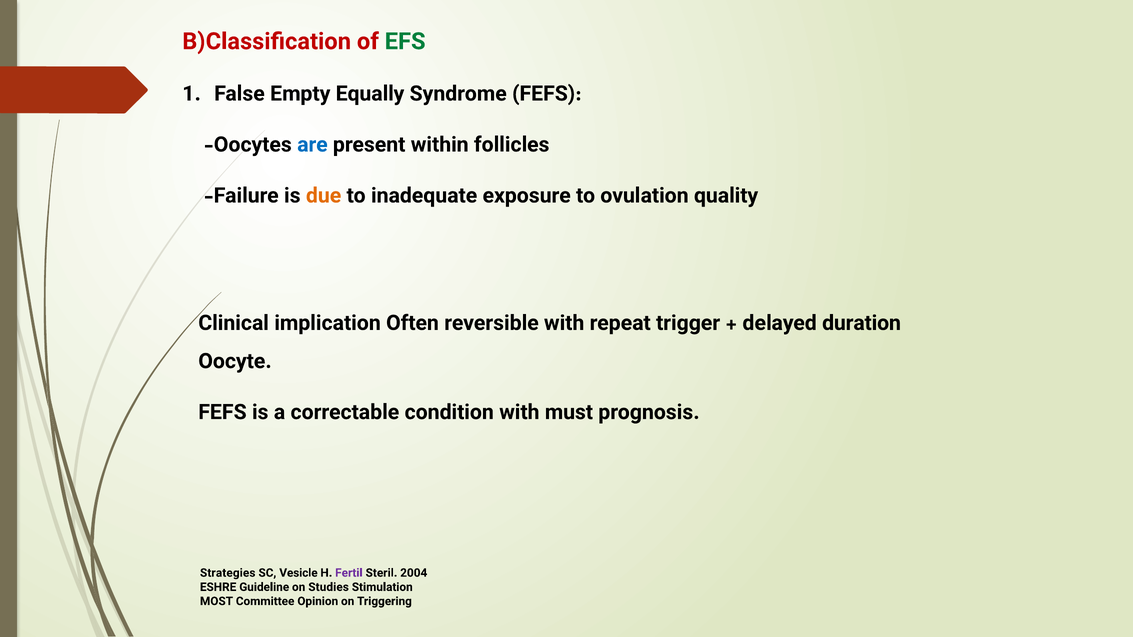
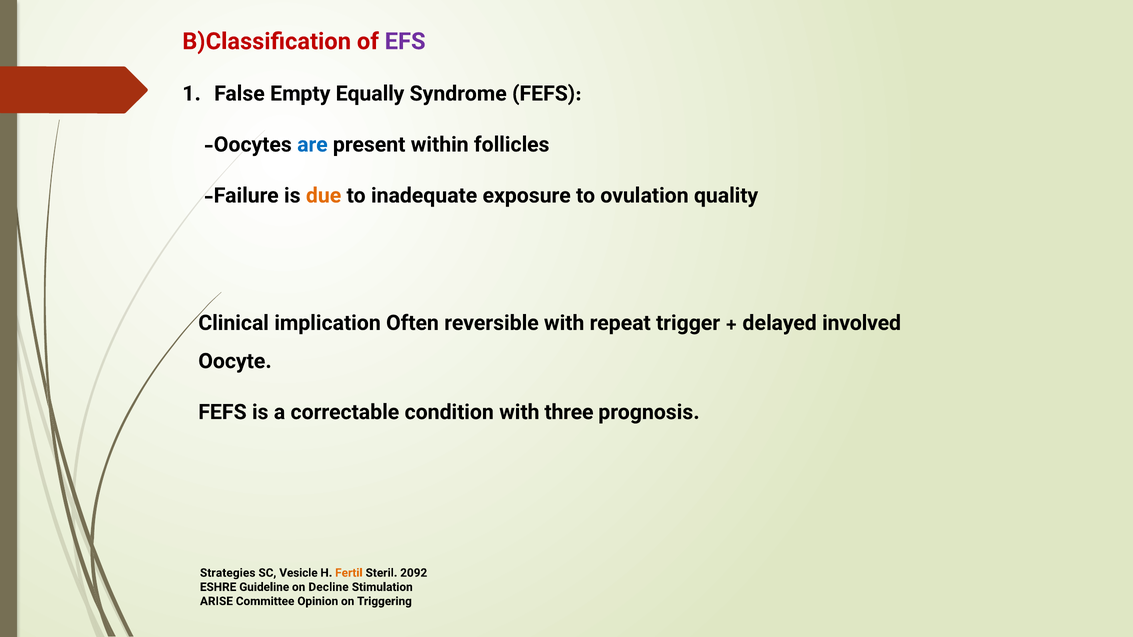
EFS colour: green -> purple
duration: duration -> involved
must: must -> three
Fertil colour: purple -> orange
2004: 2004 -> 2092
Studies: Studies -> Decline
MOST: MOST -> ARISE
